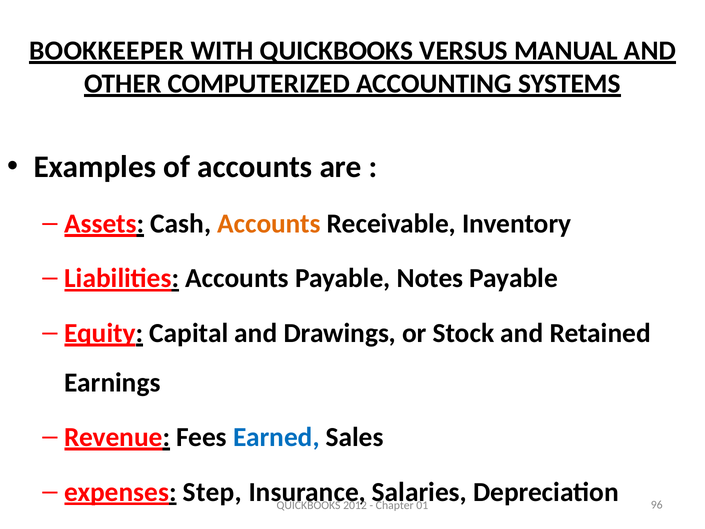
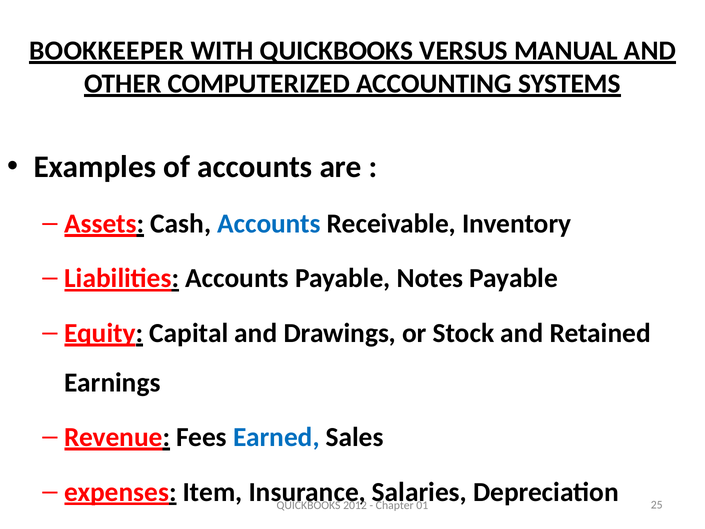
Accounts at (269, 224) colour: orange -> blue
Step: Step -> Item
96: 96 -> 25
